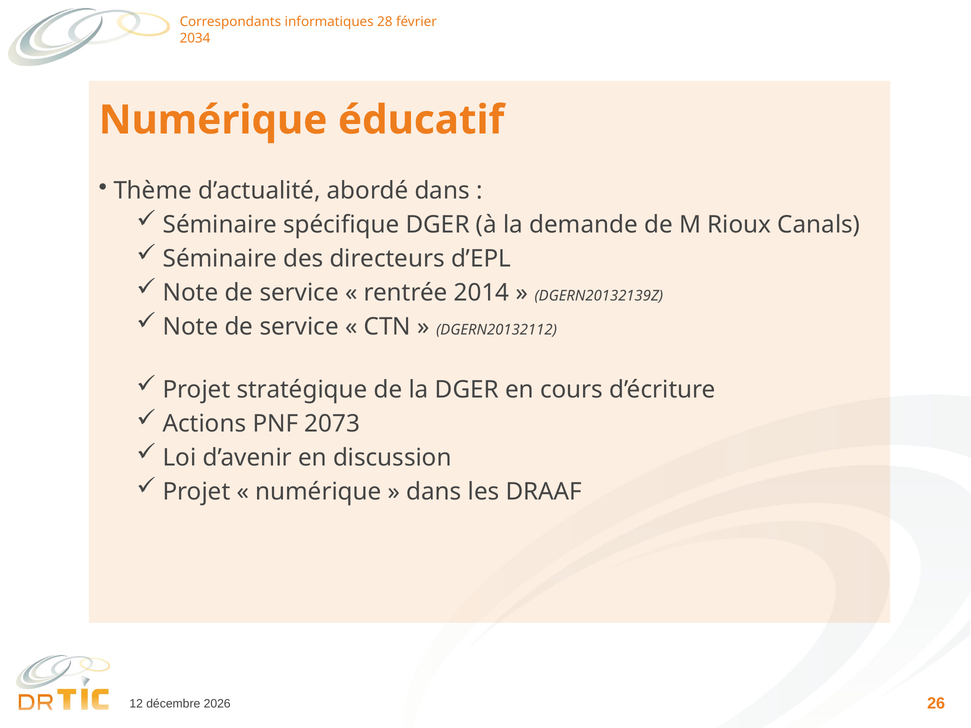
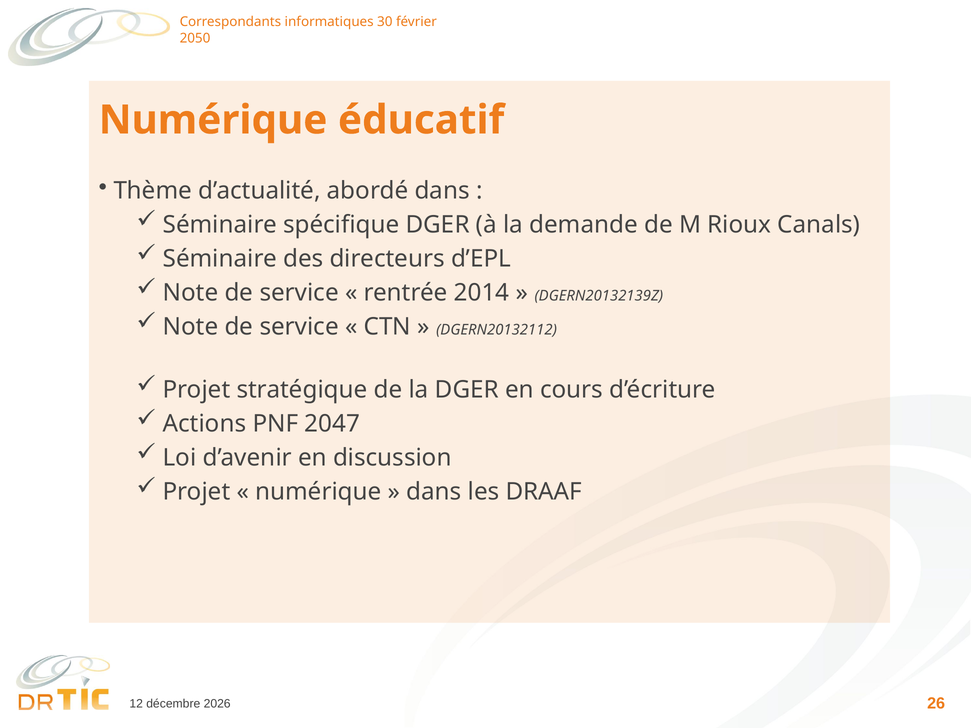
28: 28 -> 30
2034: 2034 -> 2050
2073: 2073 -> 2047
